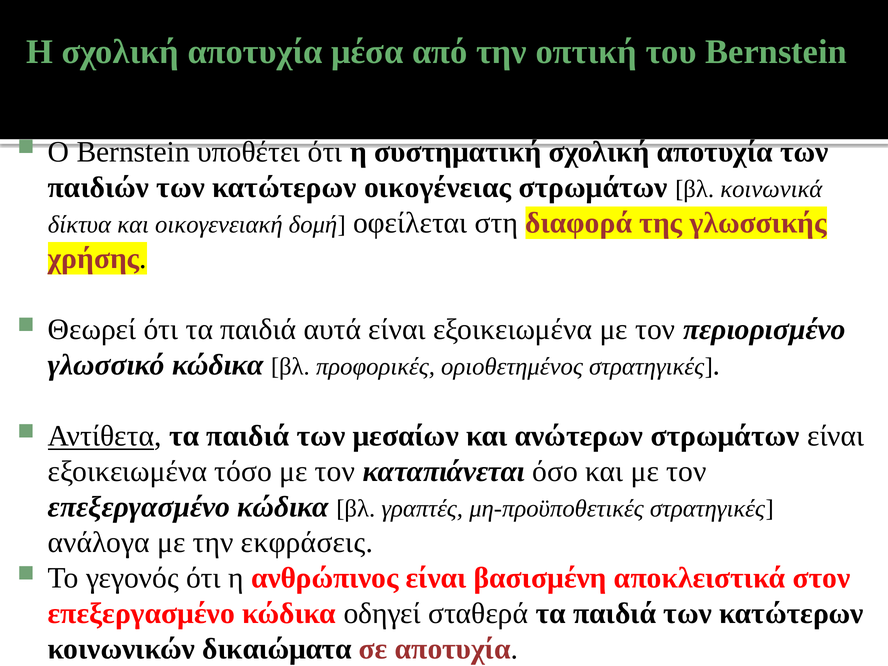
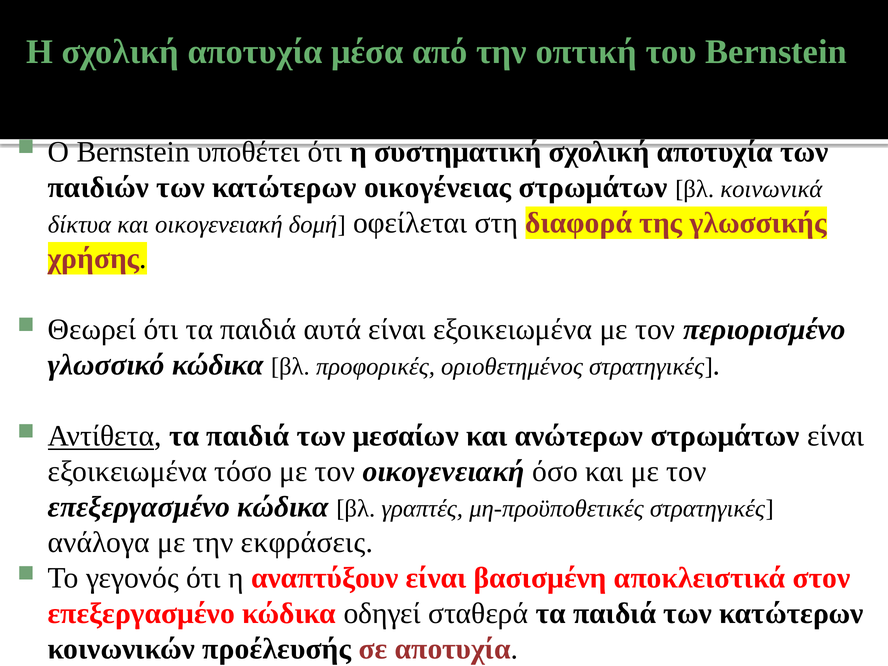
τον καταπιάνεται: καταπιάνεται -> οικογενειακή
ανθρώπινος: ανθρώπινος -> αναπτύξουν
δικαιώματα: δικαιώματα -> προέλευσής
